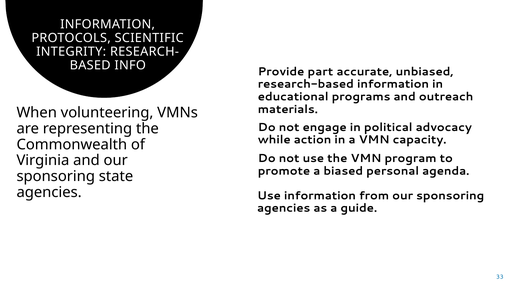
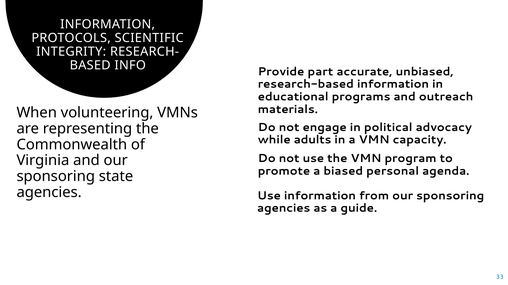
action: action -> adults
